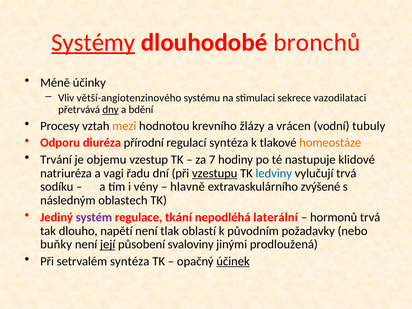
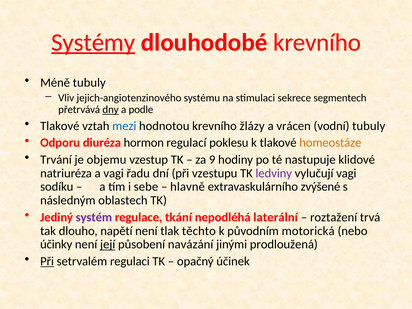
dlouhodobé bronchů: bronchů -> krevního
Méně účinky: účinky -> tubuly
větší-angiotenzinového: větší-angiotenzinového -> jejich-angiotenzinového
vazodilataci: vazodilataci -> segmentech
bdění: bdění -> podle
Procesy at (60, 126): Procesy -> Tlakové
mezi colour: orange -> blue
přírodní: přírodní -> hormon
regulací syntéza: syntéza -> poklesu
7: 7 -> 9
vzestupu underline: present -> none
ledviny colour: blue -> purple
vylučují trvá: trvá -> vagi
vény: vény -> sebe
hormonů: hormonů -> roztažení
oblastí: oblastí -> těchto
požadavky: požadavky -> motorická
buňky: buňky -> účinky
svaloviny: svaloviny -> navázání
Při at (47, 261) underline: none -> present
setrvalém syntéza: syntéza -> regulaci
účinek underline: present -> none
